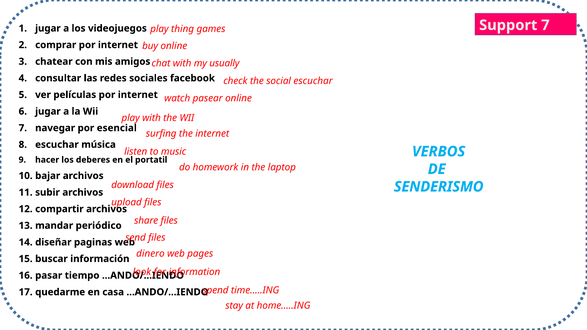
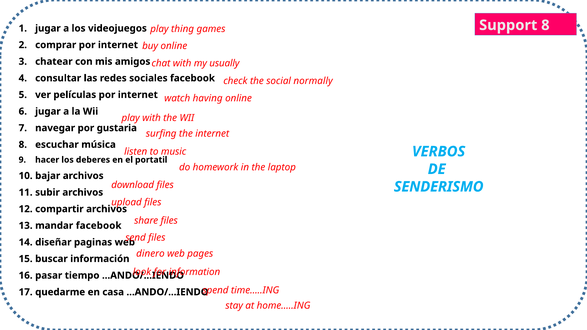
Support 7: 7 -> 8
social escuchar: escuchar -> normally
pasear: pasear -> having
esencial: esencial -> gustaria
mandar periódico: periódico -> facebook
